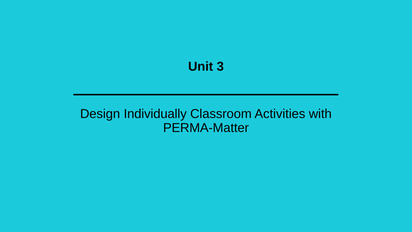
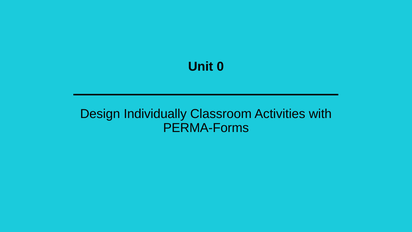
3: 3 -> 0
PERMA-Matter: PERMA-Matter -> PERMA-Forms
